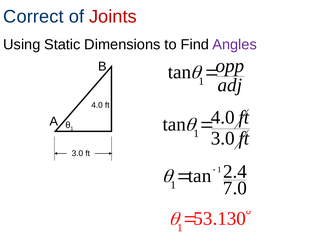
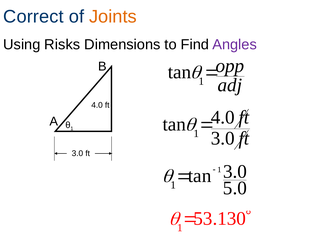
Joints colour: red -> orange
Static: Static -> Risks
2.4 at (235, 172): 2.4 -> 3.0
7.0 at (235, 188): 7.0 -> 5.0
